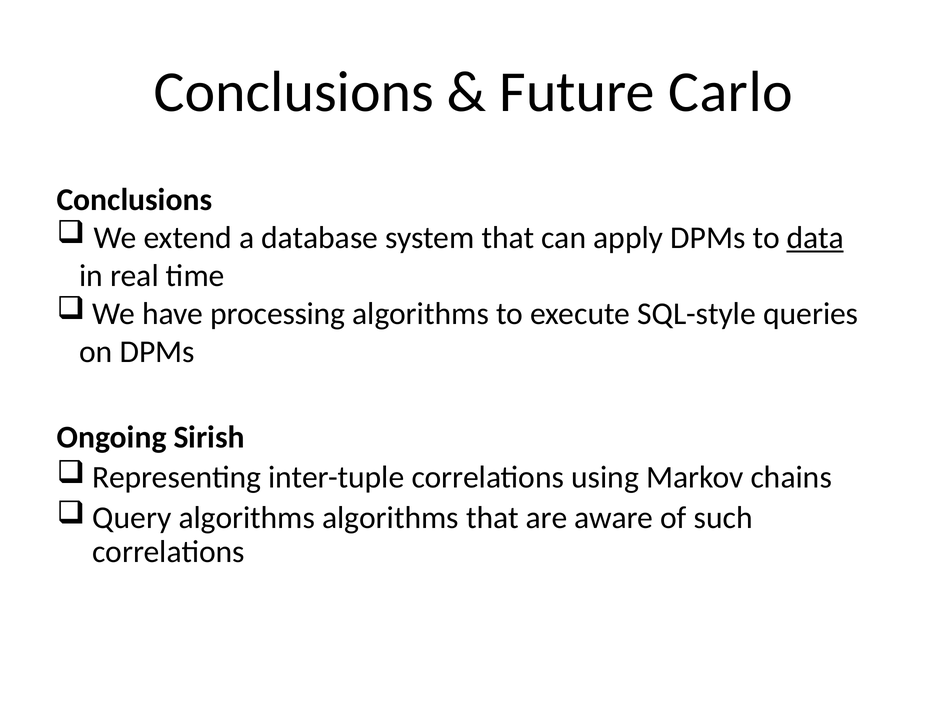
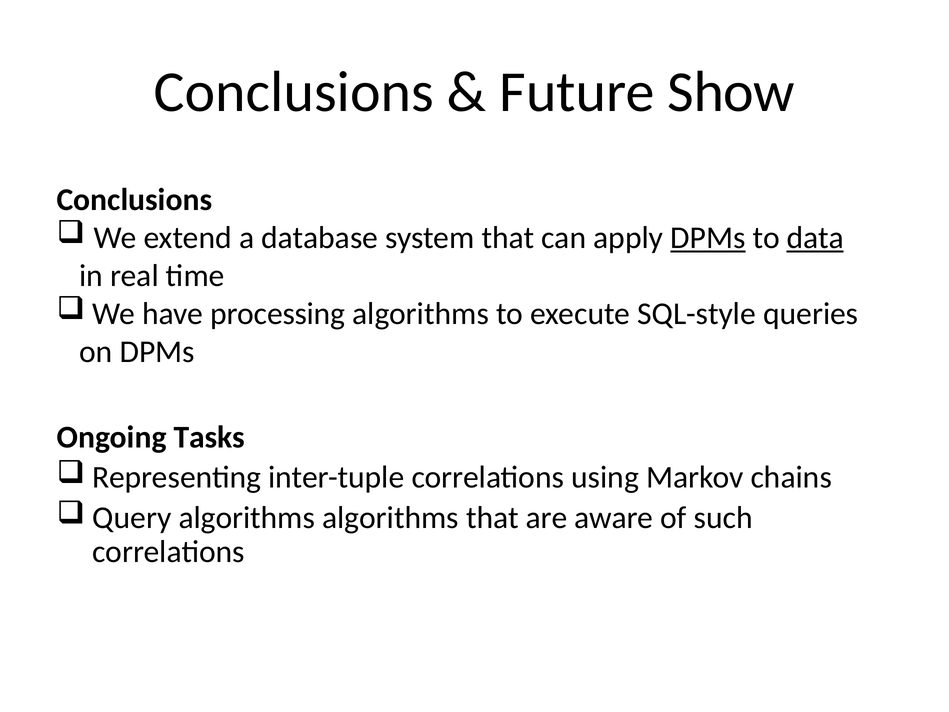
Carlo: Carlo -> Show
DPMs at (708, 238) underline: none -> present
Sirish: Sirish -> Tasks
